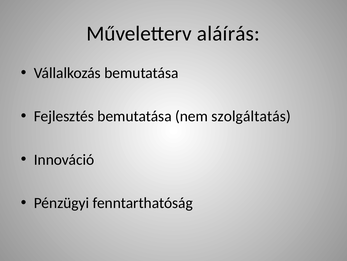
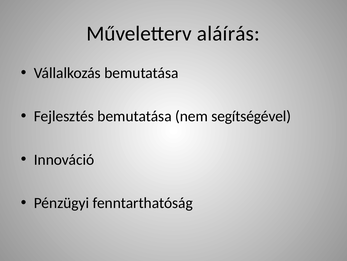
szolgáltatás: szolgáltatás -> segítségével
